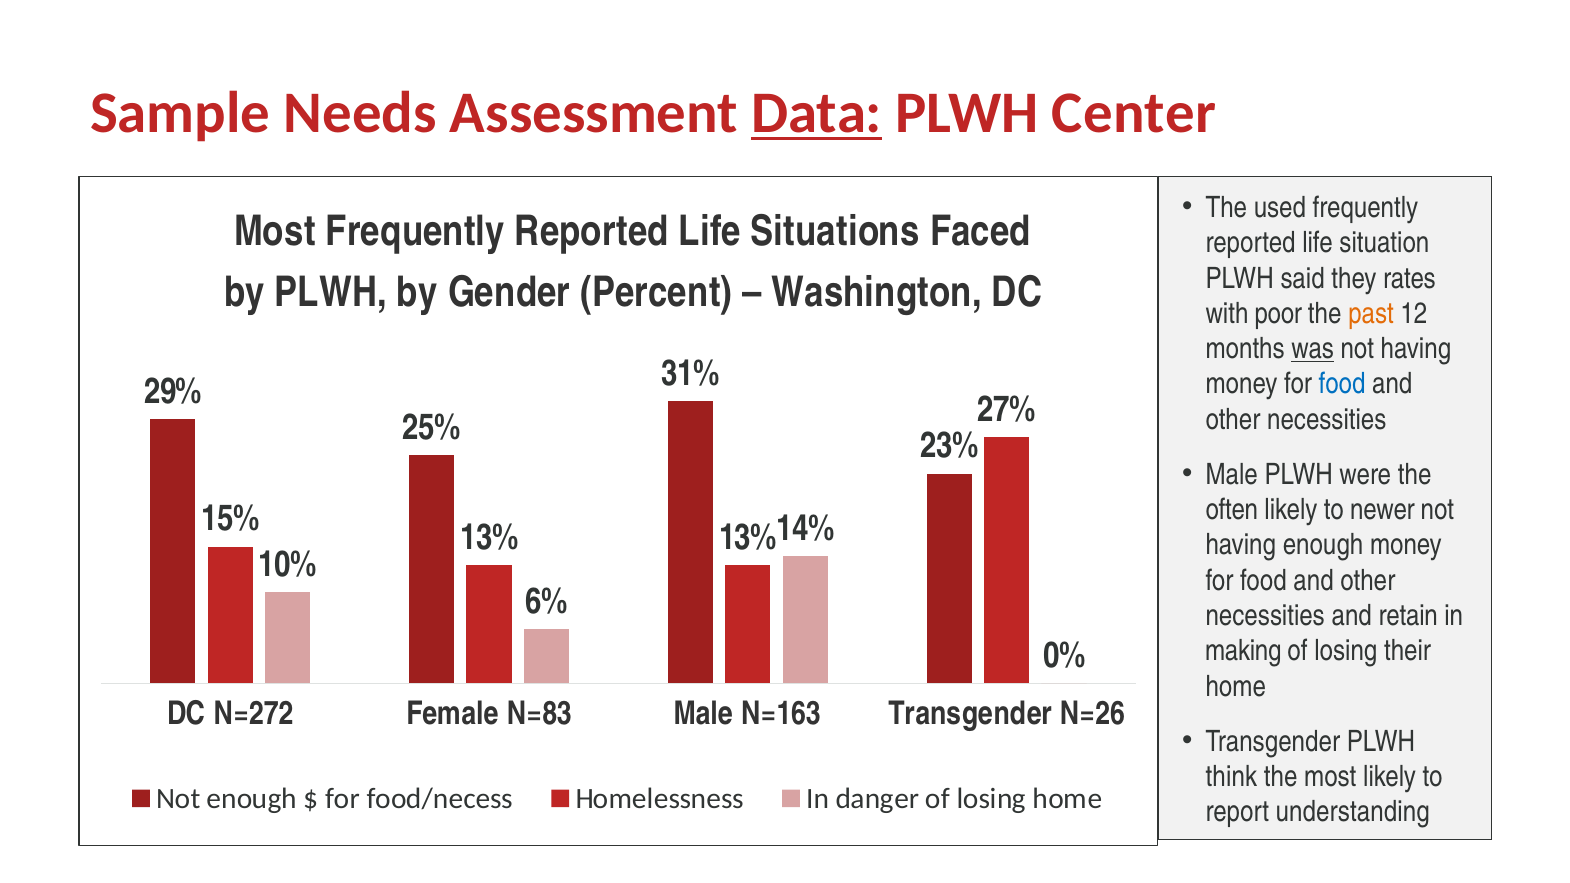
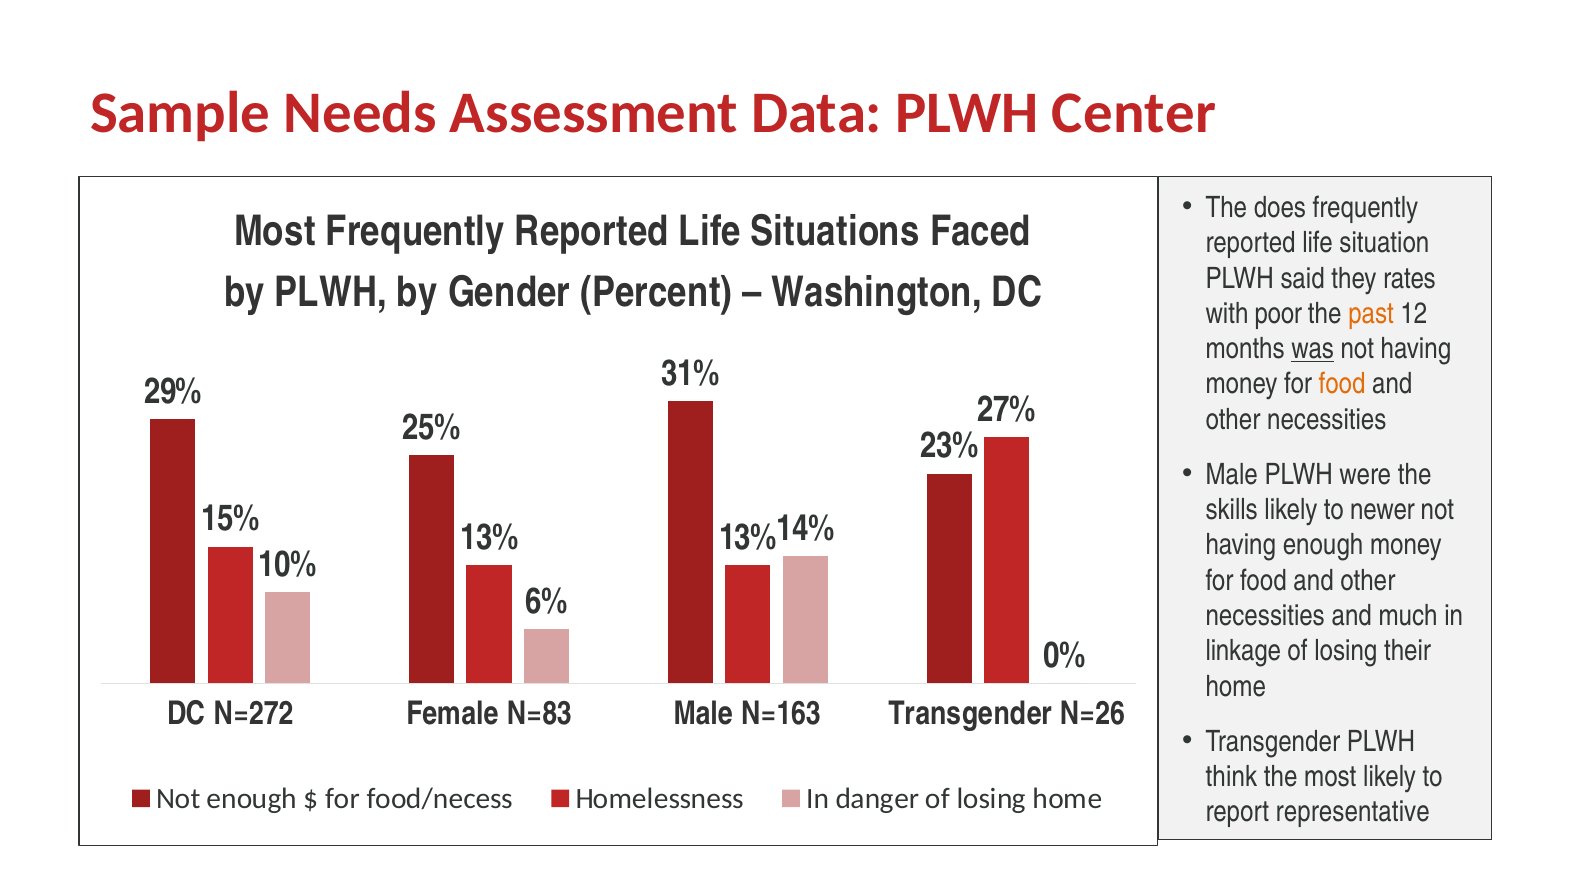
Data underline: present -> none
used: used -> does
food at (1342, 384) colour: blue -> orange
often: often -> skills
retain: retain -> much
making: making -> linkage
understanding: understanding -> representative
